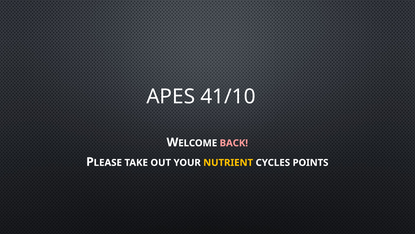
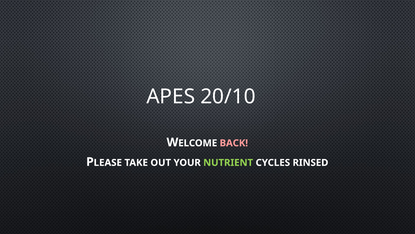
41/10: 41/10 -> 20/10
NUTRIENT colour: yellow -> light green
POINTS: POINTS -> RINSED
